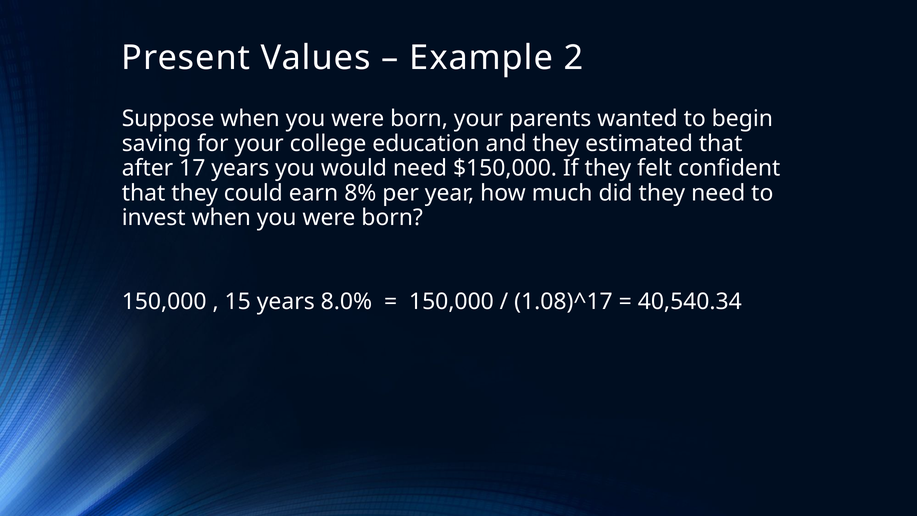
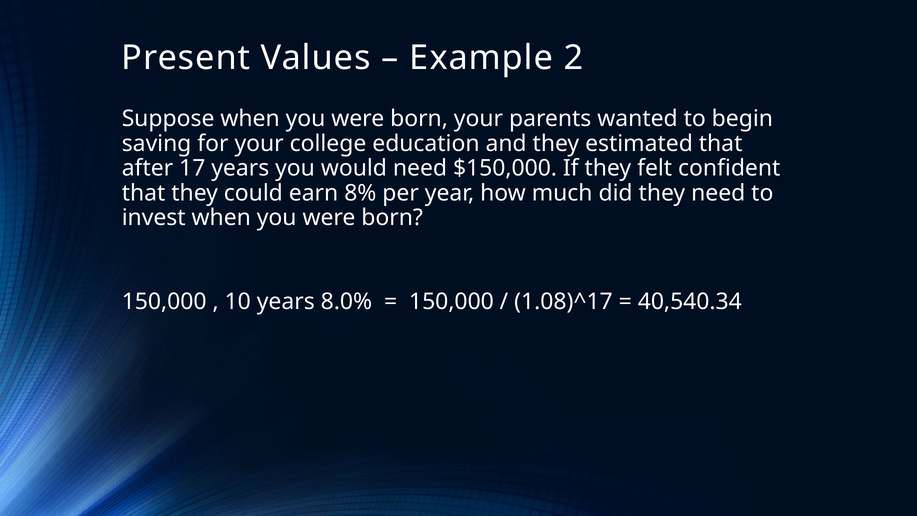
15: 15 -> 10
